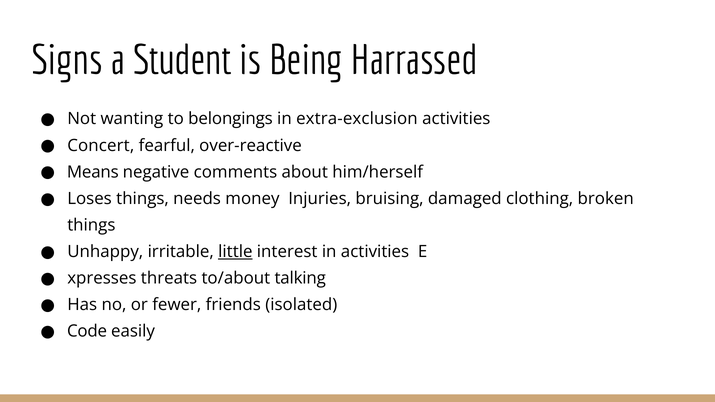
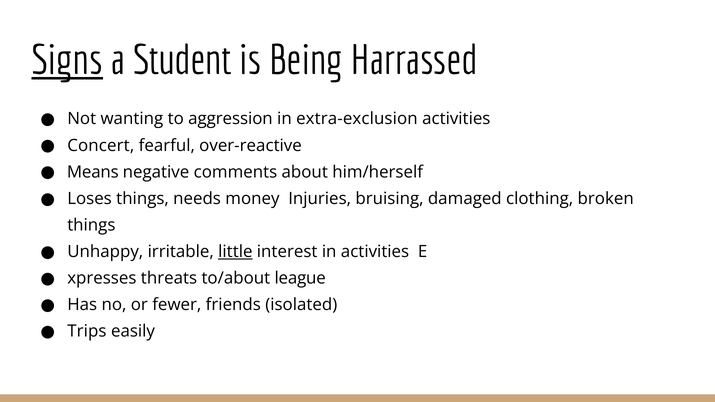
Signs underline: none -> present
belongings: belongings -> aggression
talking: talking -> league
Code: Code -> Trips
